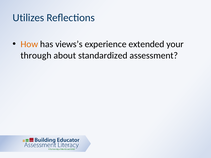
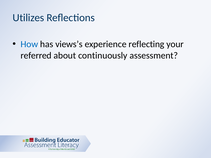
How colour: orange -> blue
extended: extended -> reflecting
through: through -> referred
standardized: standardized -> continuously
